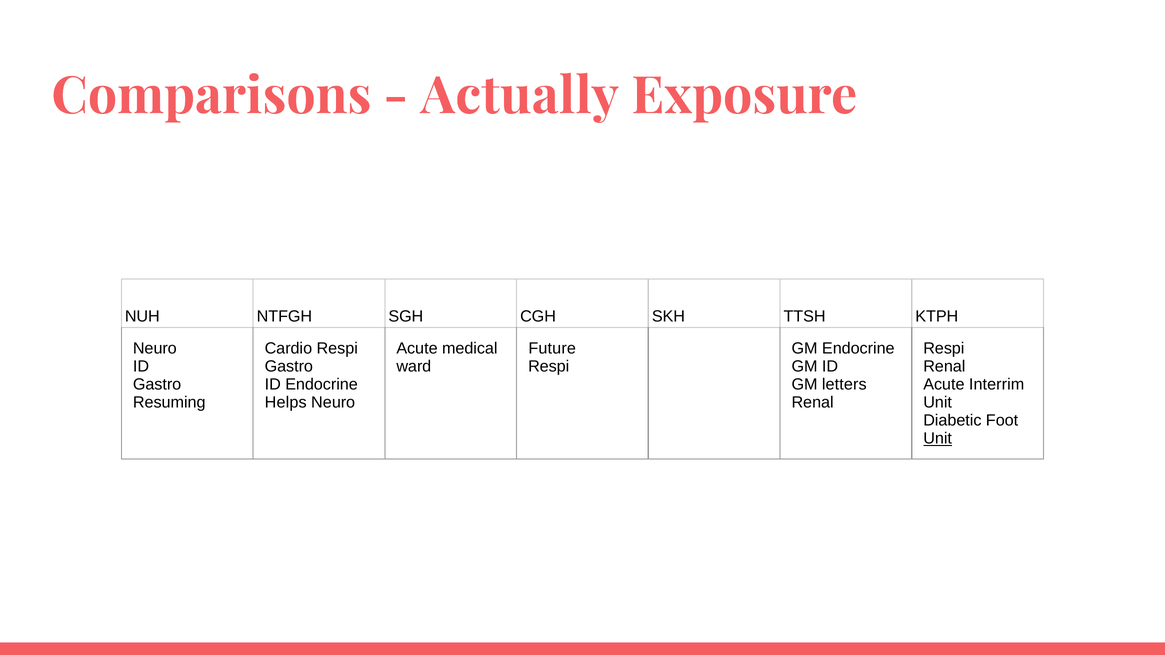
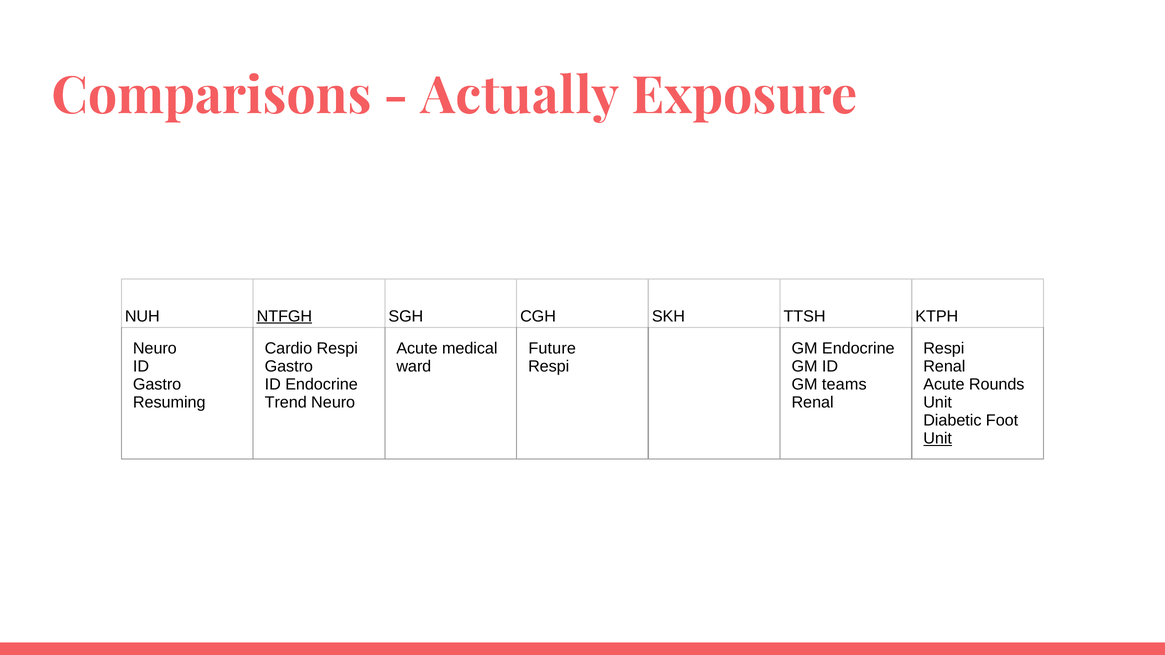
NTFGH underline: none -> present
letters: letters -> teams
Interrim: Interrim -> Rounds
Helps: Helps -> Trend
